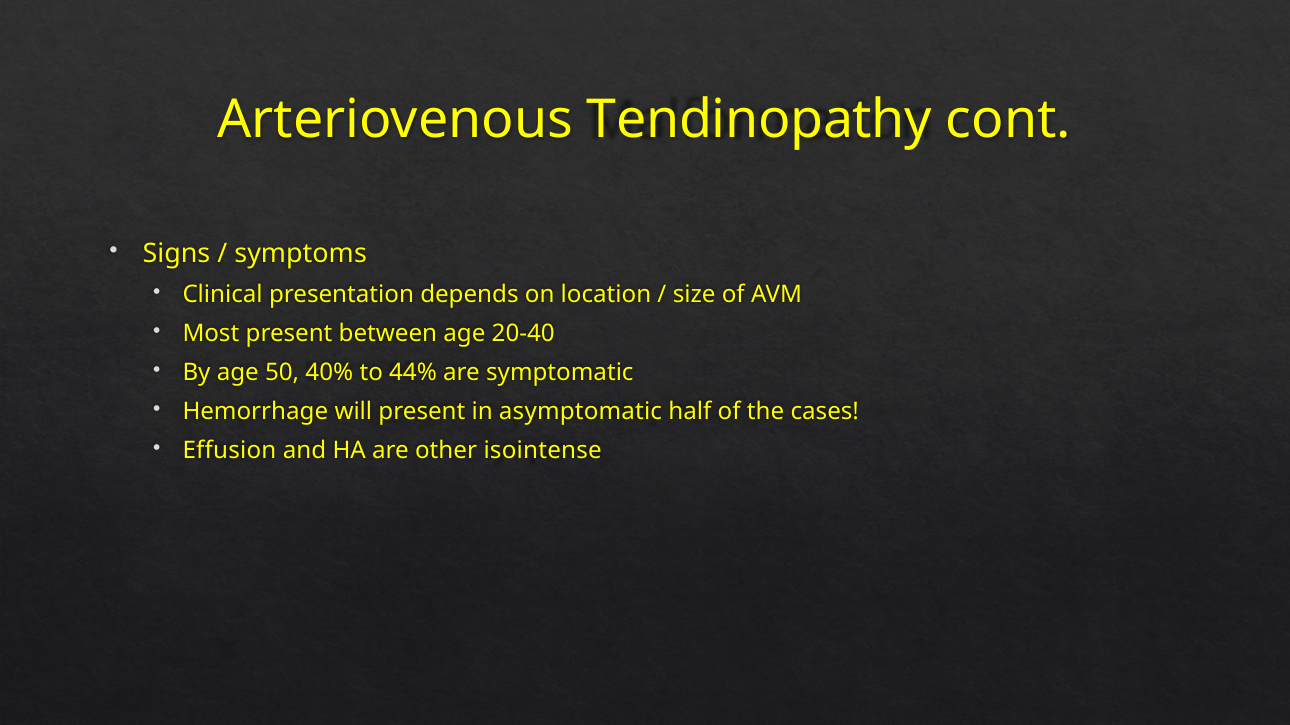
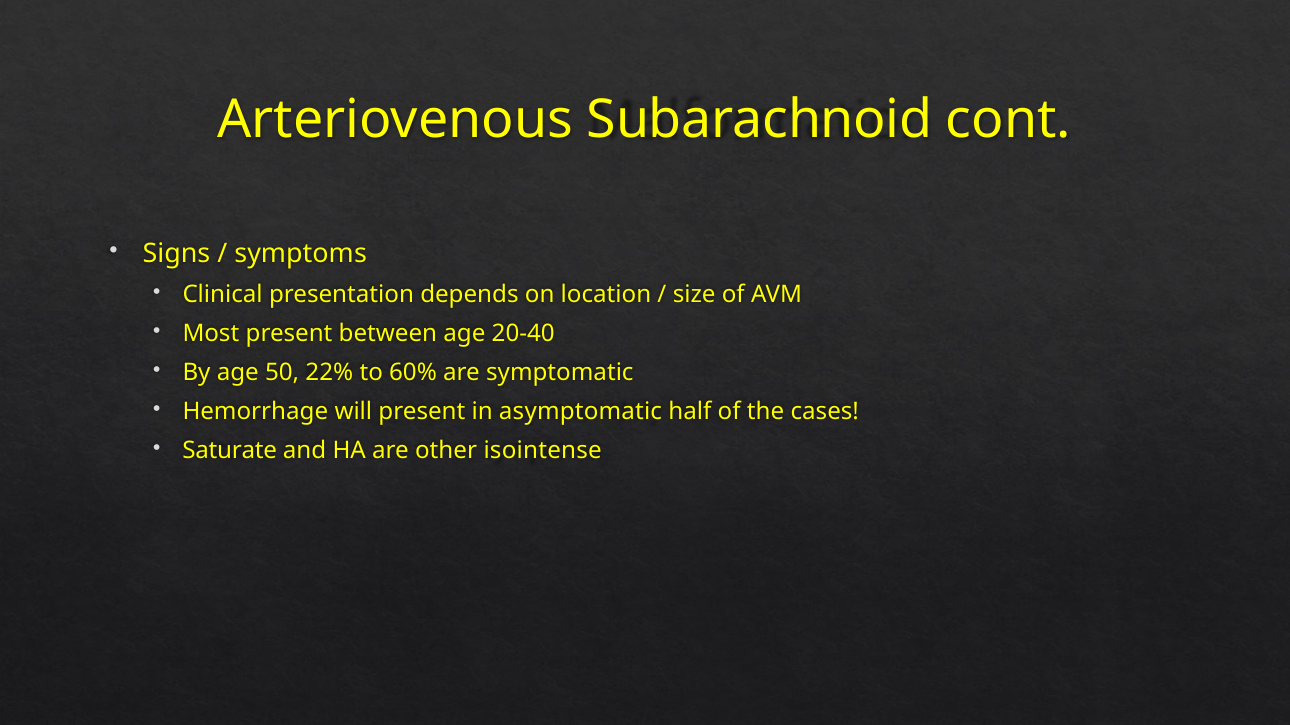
Tendinopathy: Tendinopathy -> Subarachnoid
40%: 40% -> 22%
44%: 44% -> 60%
Effusion: Effusion -> Saturate
